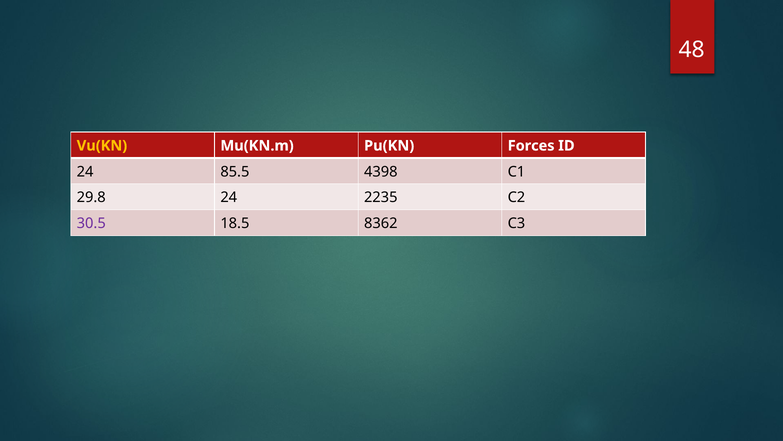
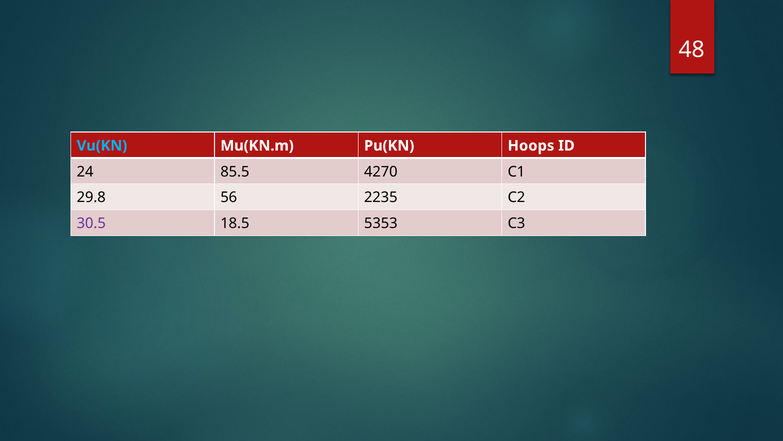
Vu(KN colour: yellow -> light blue
Forces: Forces -> Hoops
4398: 4398 -> 4270
29.8 24: 24 -> 56
8362: 8362 -> 5353
